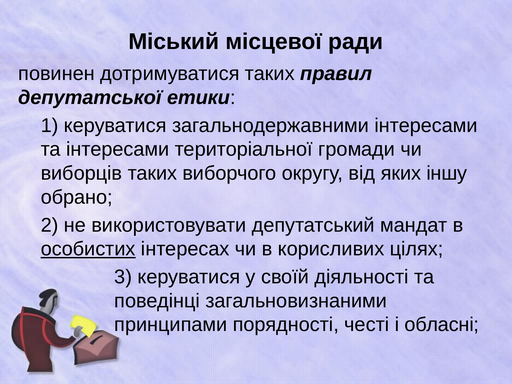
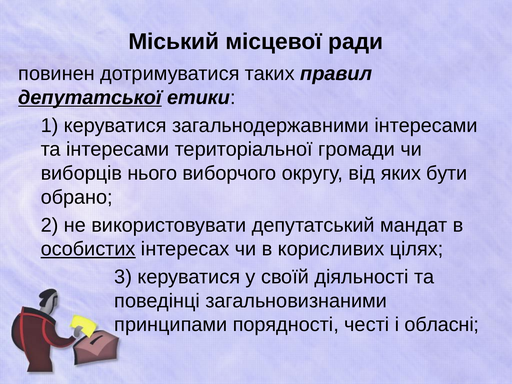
депутатської underline: none -> present
виборців таких: таких -> нього
іншу: іншу -> бути
